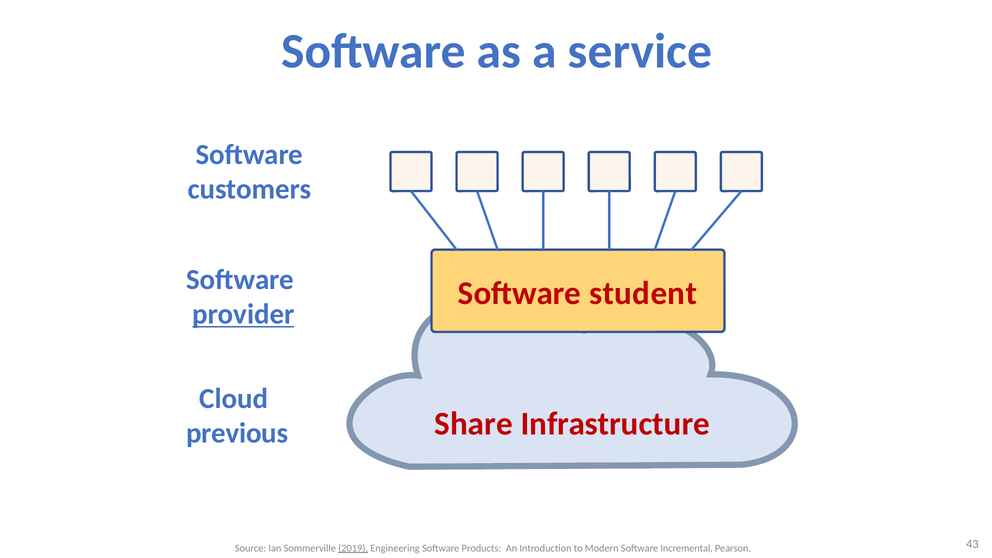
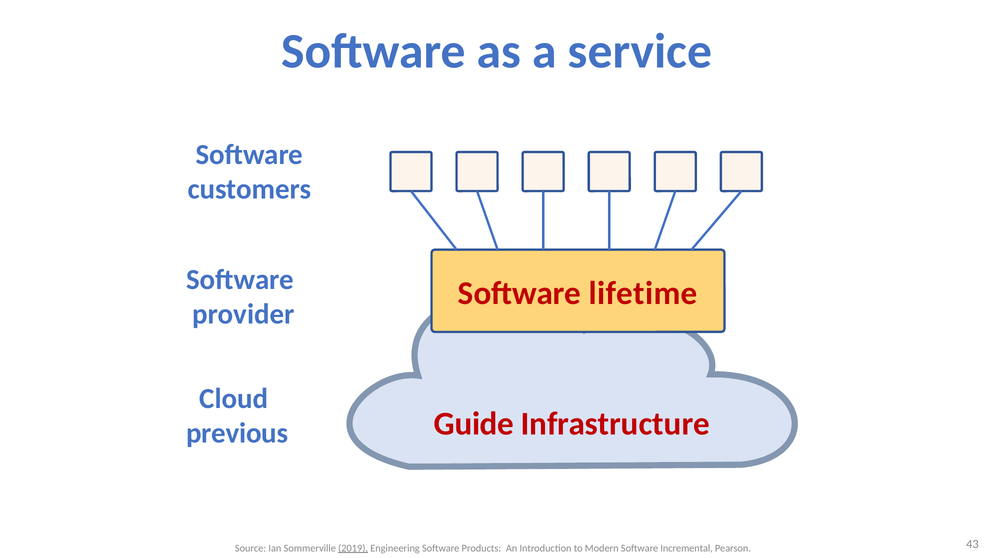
student: student -> lifetime
provider underline: present -> none
Share: Share -> Guide
